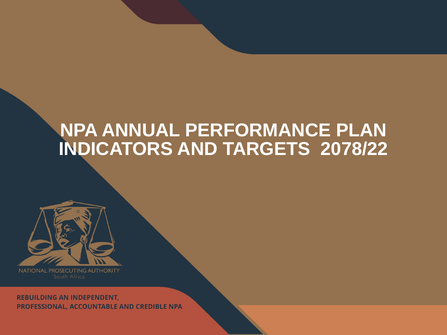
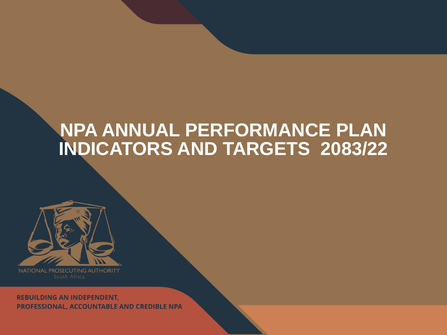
2078/22: 2078/22 -> 2083/22
